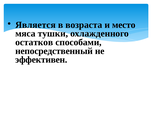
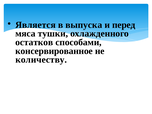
возраста: возраста -> выпуска
место: место -> перед
непосредственный: непосредственный -> консервированное
эффективен: эффективен -> количеству
